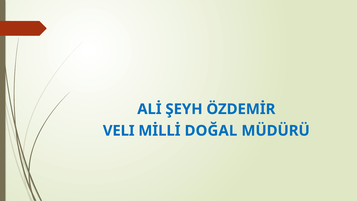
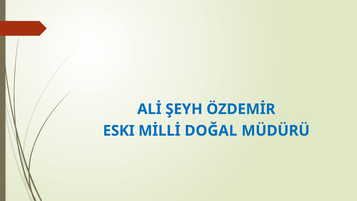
VELI: VELI -> ESKI
